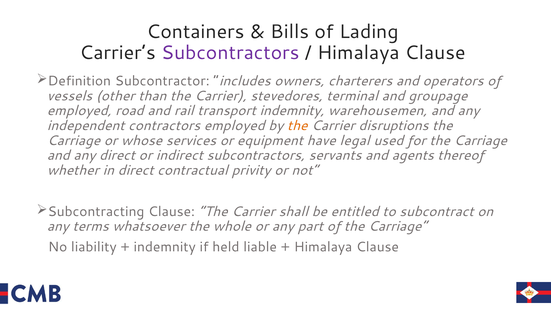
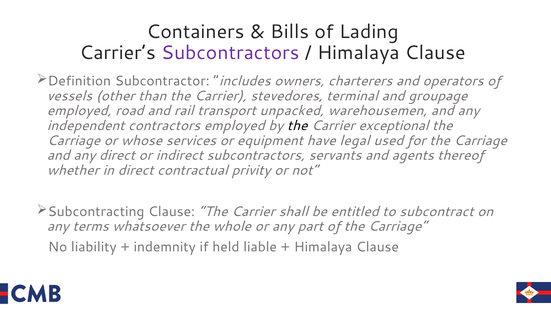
transport indemnity: indemnity -> unpacked
the at (297, 126) colour: orange -> black
disruptions: disruptions -> exceptional
